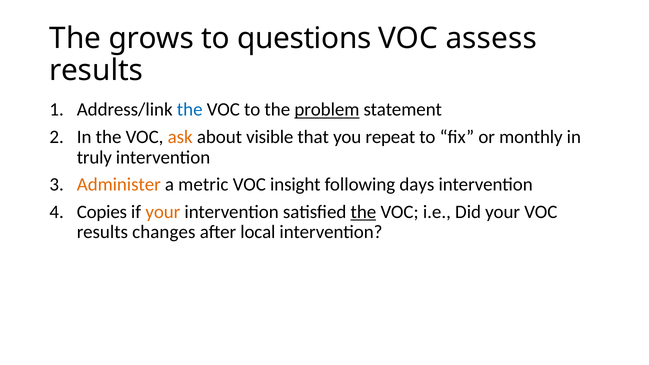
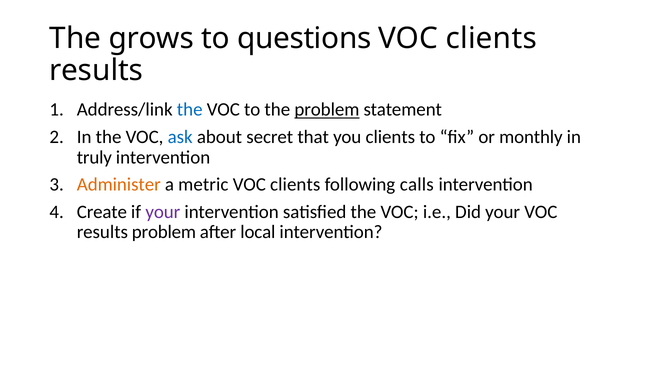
assess at (491, 38): assess -> clients
ask colour: orange -> blue
visible: visible -> secret
you repeat: repeat -> clients
insight at (295, 185): insight -> clients
days: days -> calls
Copies: Copies -> Create
your at (163, 212) colour: orange -> purple
the at (363, 212) underline: present -> none
results changes: changes -> problem
